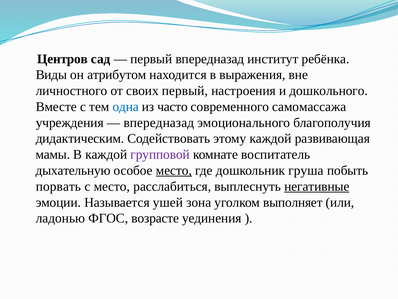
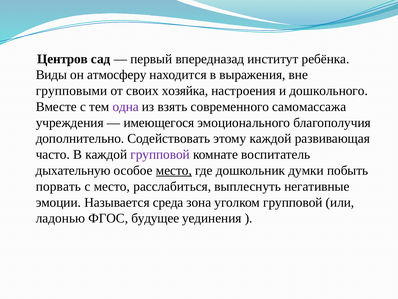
атрибутом: атрибутом -> атмосферу
личностного: личностного -> групповыми
своих первый: первый -> хозяйка
одна colour: blue -> purple
часто: часто -> взять
впередназад at (159, 122): впередназад -> имеющегося
дидактическим: дидактическим -> дополнительно
мамы: мамы -> часто
груша: груша -> думки
негативные underline: present -> none
ушей: ушей -> среда
уголком выполняет: выполняет -> групповой
возрасте: возрасте -> будущее
